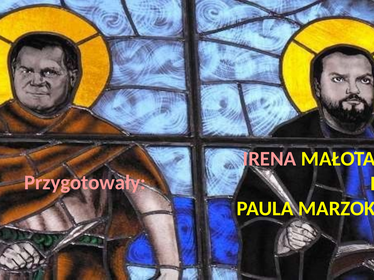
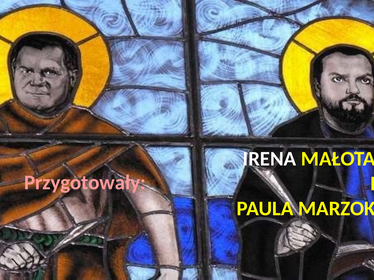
IRENA colour: pink -> white
